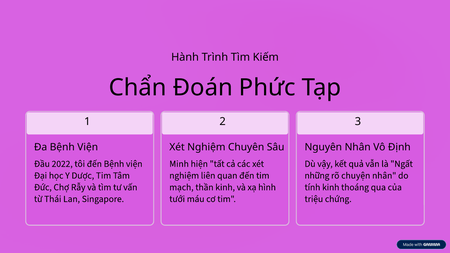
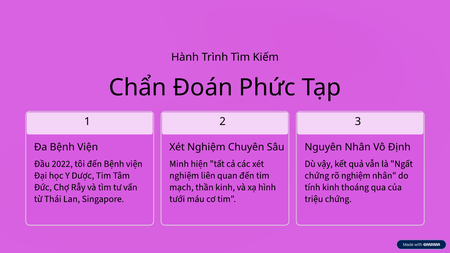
những at (317, 176): những -> chứng
rõ chuyện: chuyện -> nghiệm
